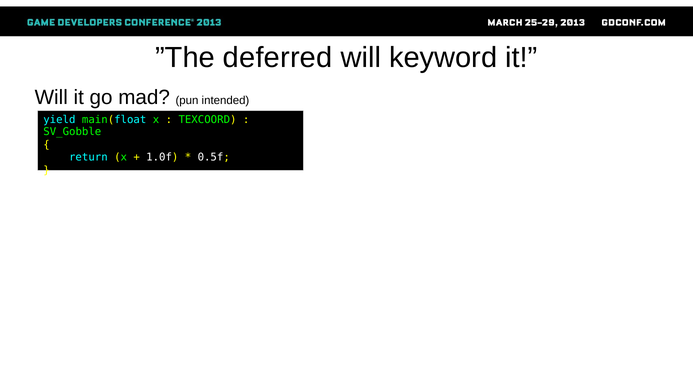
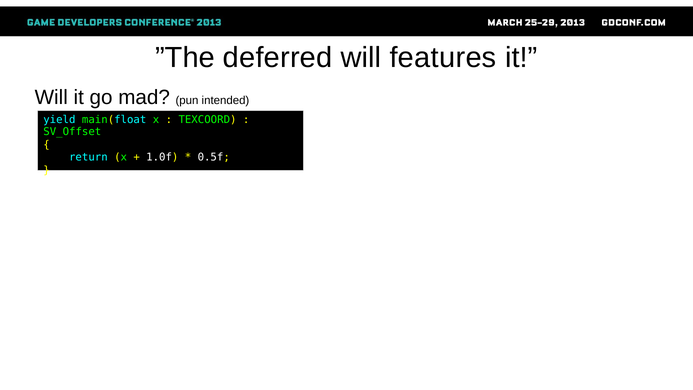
keyword: keyword -> features
SV_Gobble: SV_Gobble -> SV_Offset
